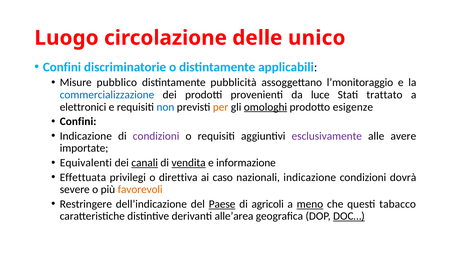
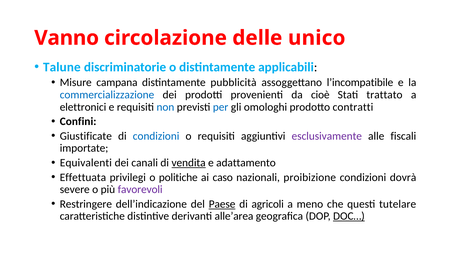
Luogo: Luogo -> Vanno
Confini at (62, 67): Confini -> Talune
pubblico: pubblico -> campana
l’monitoraggio: l’monitoraggio -> l’incompatibile
luce: luce -> cioè
per colour: orange -> blue
omologhi underline: present -> none
esigenze: esigenze -> contratti
Indicazione at (86, 136): Indicazione -> Giustificate
condizioni at (156, 136) colour: purple -> blue
avere: avere -> fiscali
canali underline: present -> none
informazione: informazione -> adattamento
direttiva: direttiva -> politiche
nazionali indicazione: indicazione -> proibizione
favorevoli colour: orange -> purple
meno underline: present -> none
tabacco: tabacco -> tutelare
